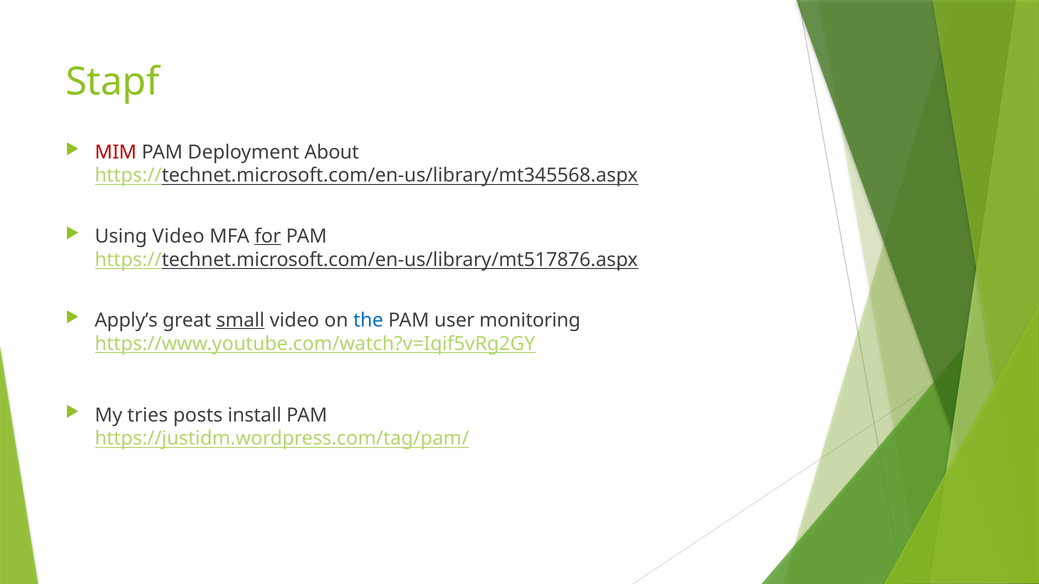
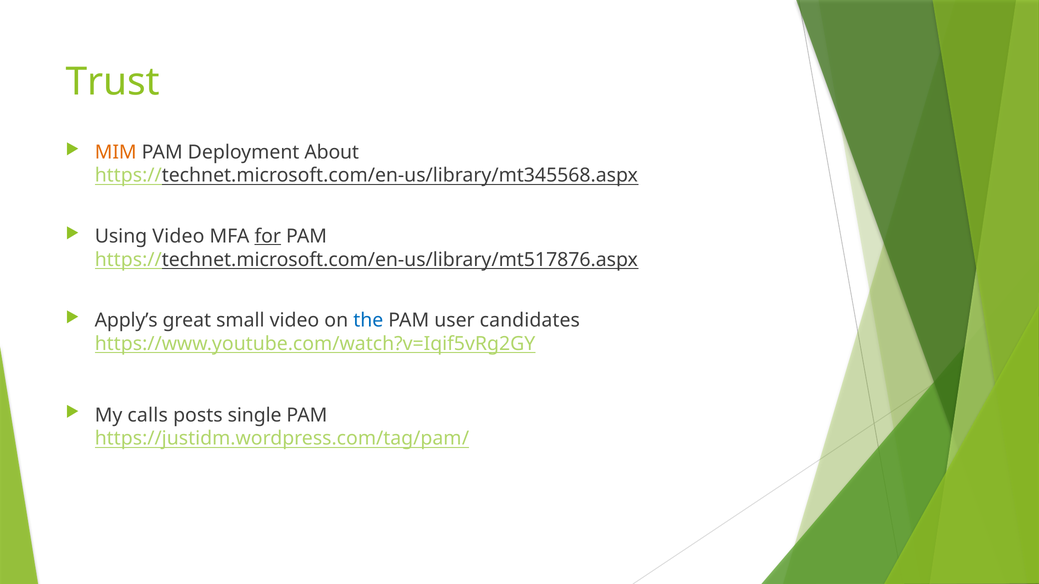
Stapf: Stapf -> Trust
MIM colour: red -> orange
small underline: present -> none
monitoring: monitoring -> candidates
tries: tries -> calls
install: install -> single
